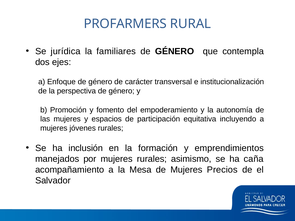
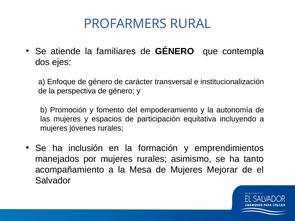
jurídica: jurídica -> atiende
caña: caña -> tanto
Precios: Precios -> Mejorar
